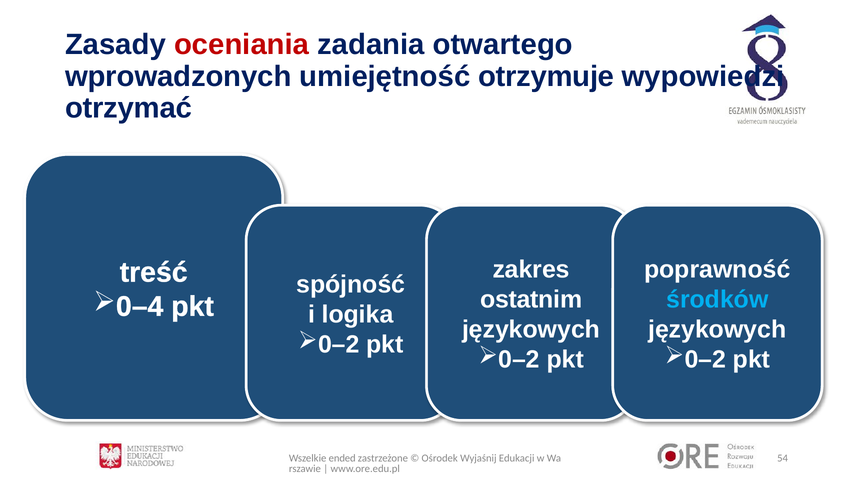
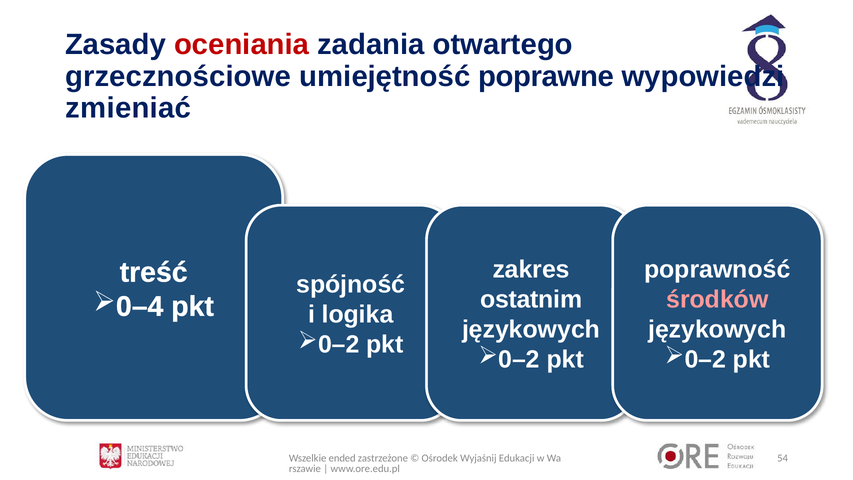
wprowadzonych: wprowadzonych -> grzecznościowe
otrzymuje: otrzymuje -> poprawne
otrzymać: otrzymać -> zmieniać
środków colour: light blue -> pink
